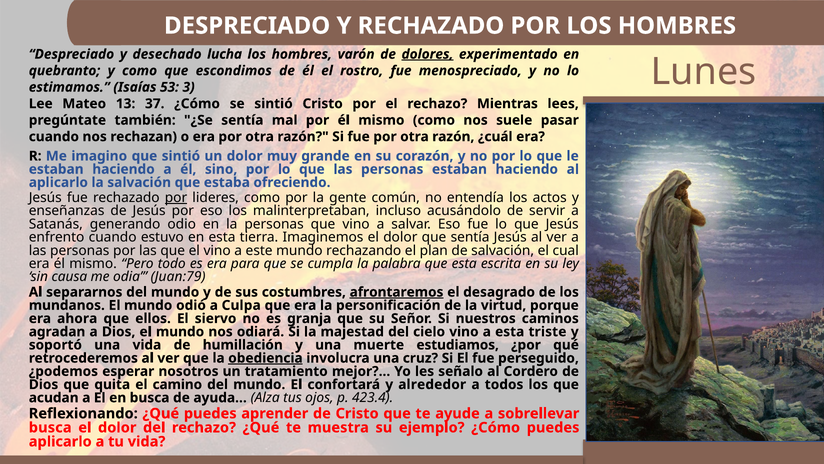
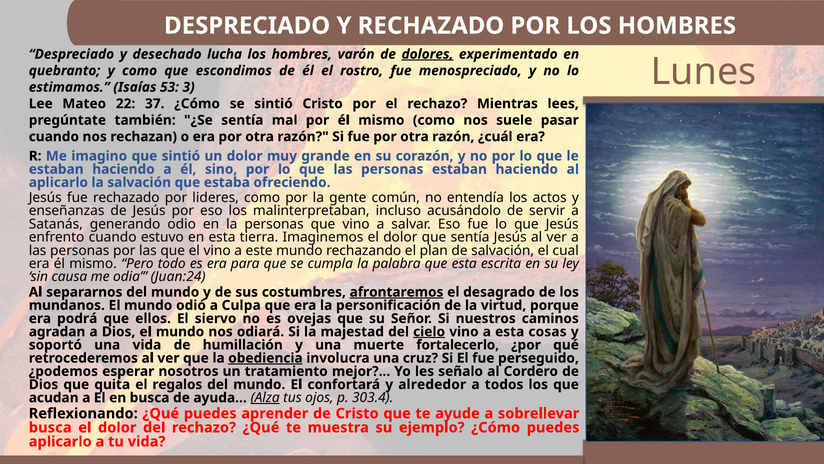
13: 13 -> 22
por at (176, 197) underline: present -> none
Juan:79: Juan:79 -> Juan:24
ahora: ahora -> podrá
granja: granja -> ovejas
cielo underline: none -> present
triste: triste -> cosas
estudiamos: estudiamos -> fortalecerlo
camino: camino -> regalos
Alza underline: none -> present
423.4: 423.4 -> 303.4
